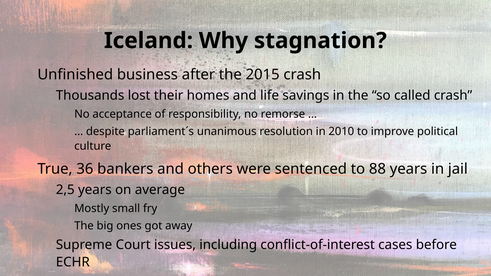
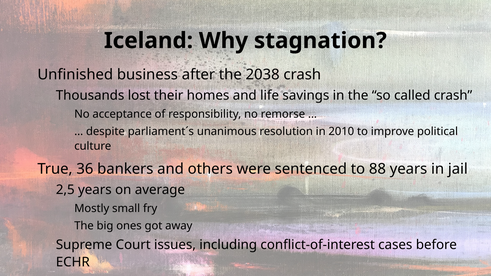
2015: 2015 -> 2038
